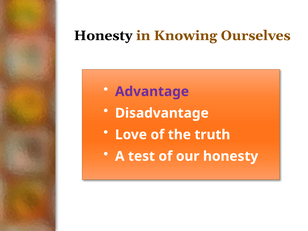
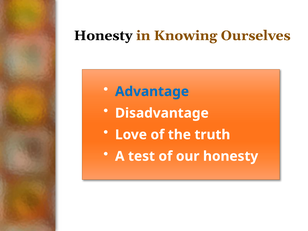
Advantage colour: purple -> blue
